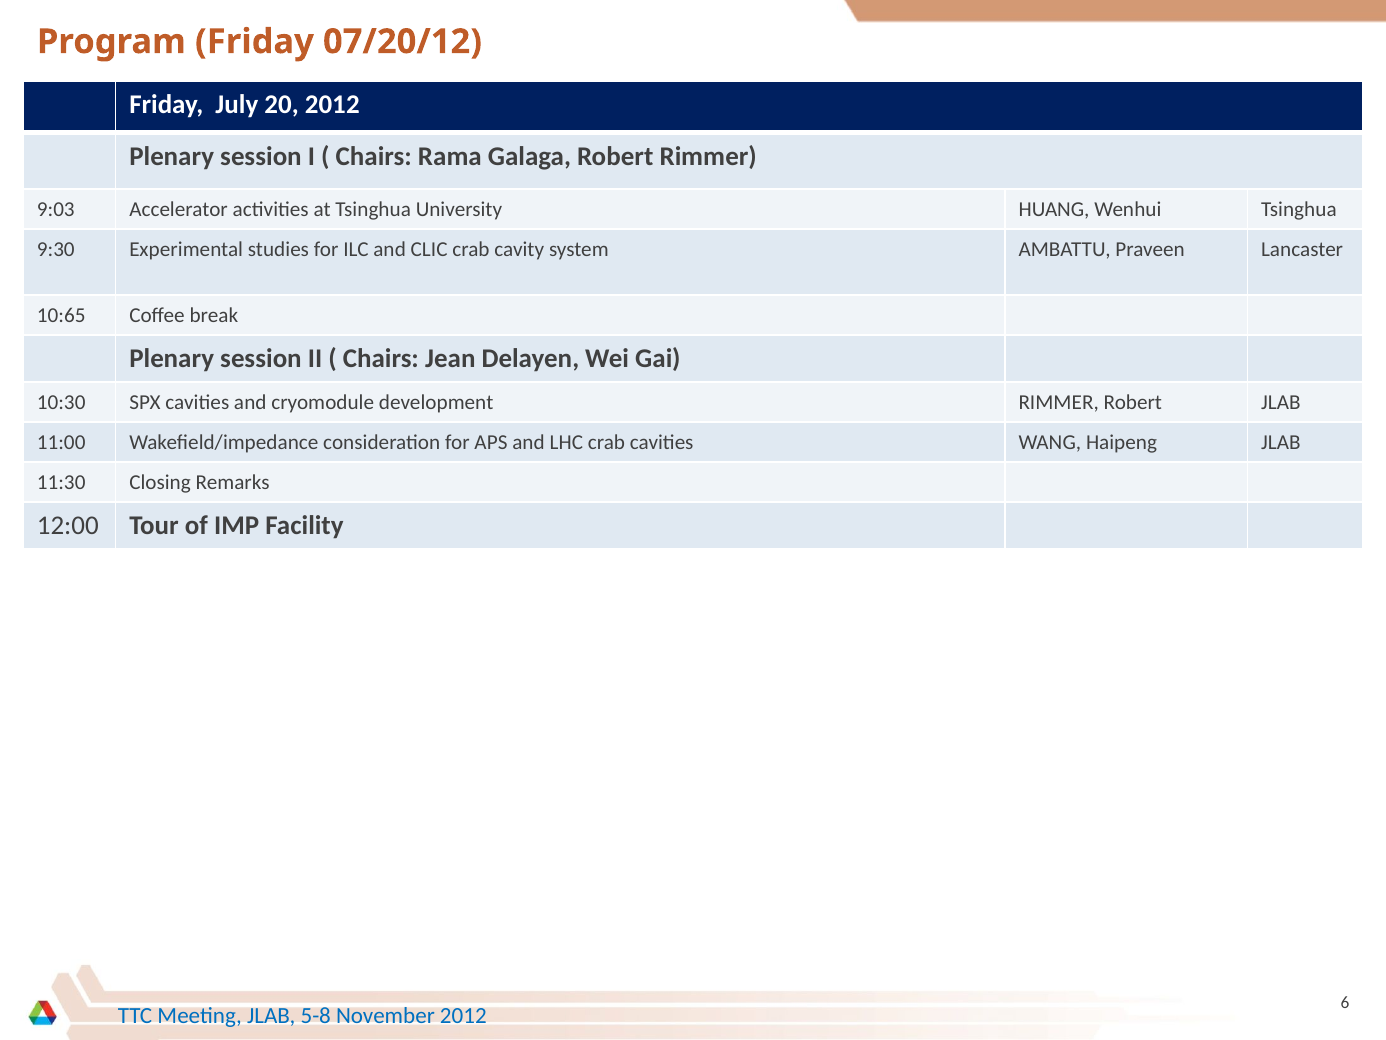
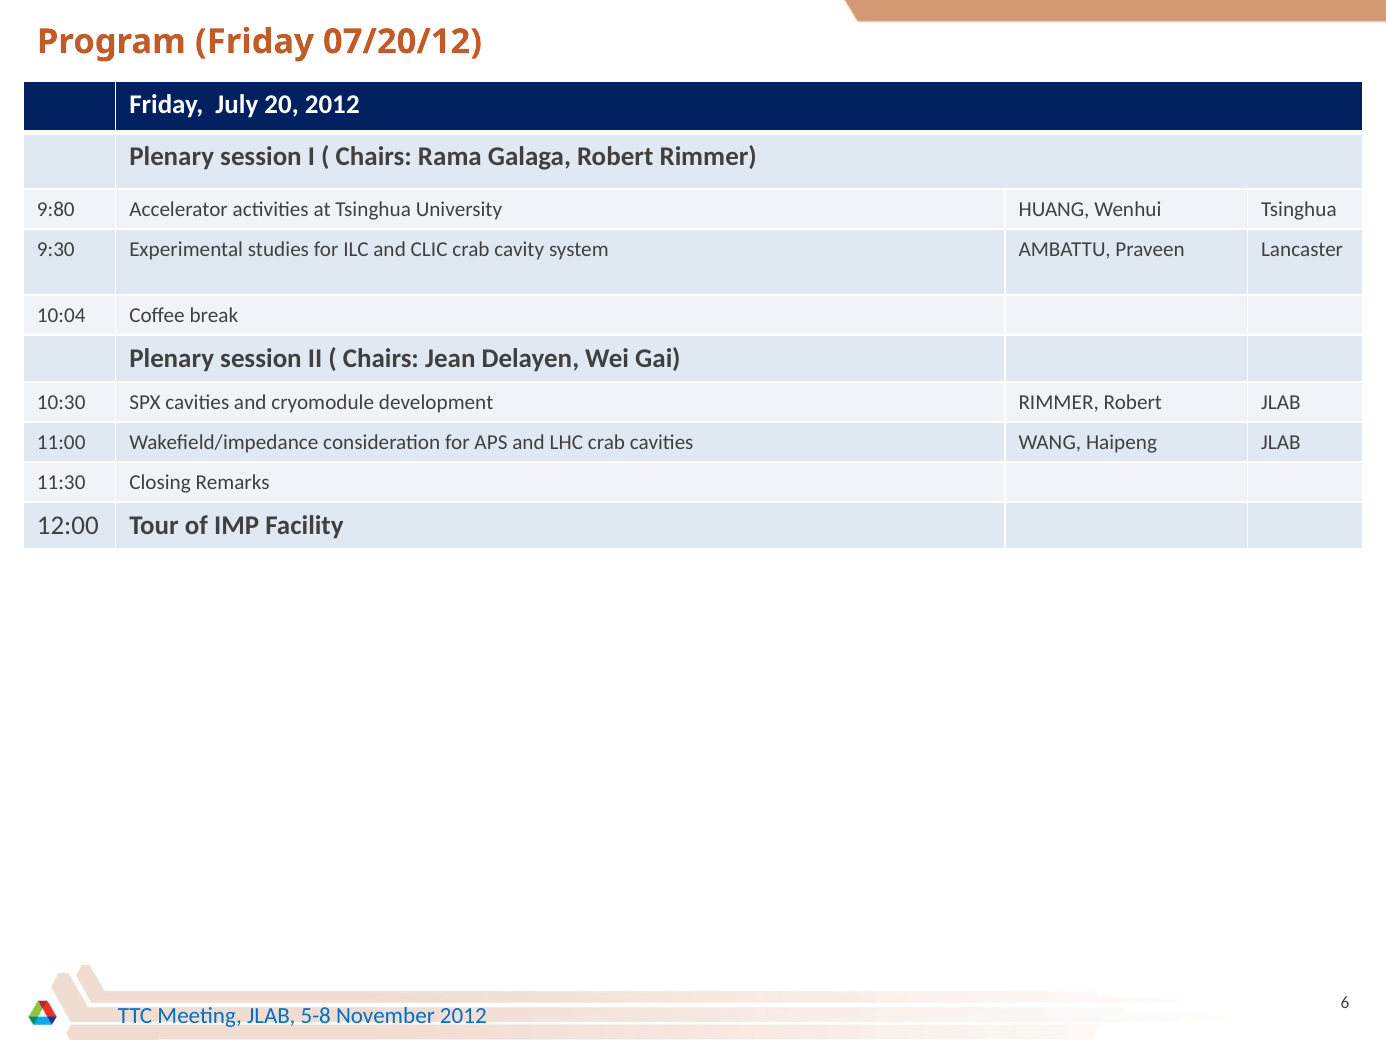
9:03: 9:03 -> 9:80
10:65: 10:65 -> 10:04
